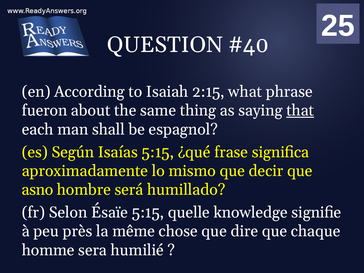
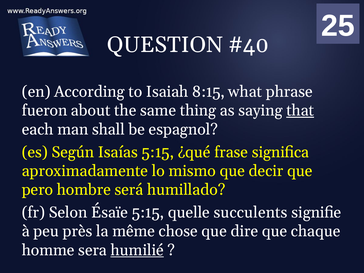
2:15: 2:15 -> 8:15
asno: asno -> pero
knowledge: knowledge -> succulents
humilié underline: none -> present
